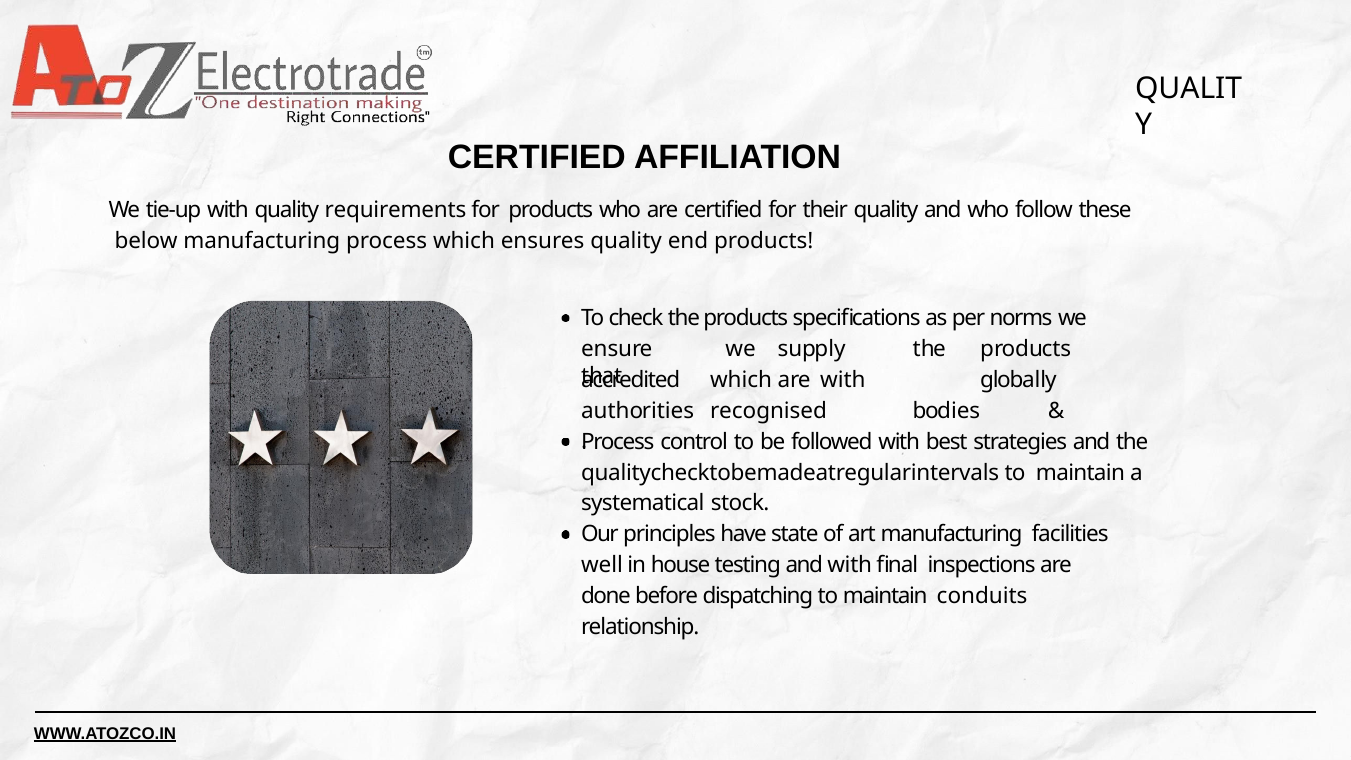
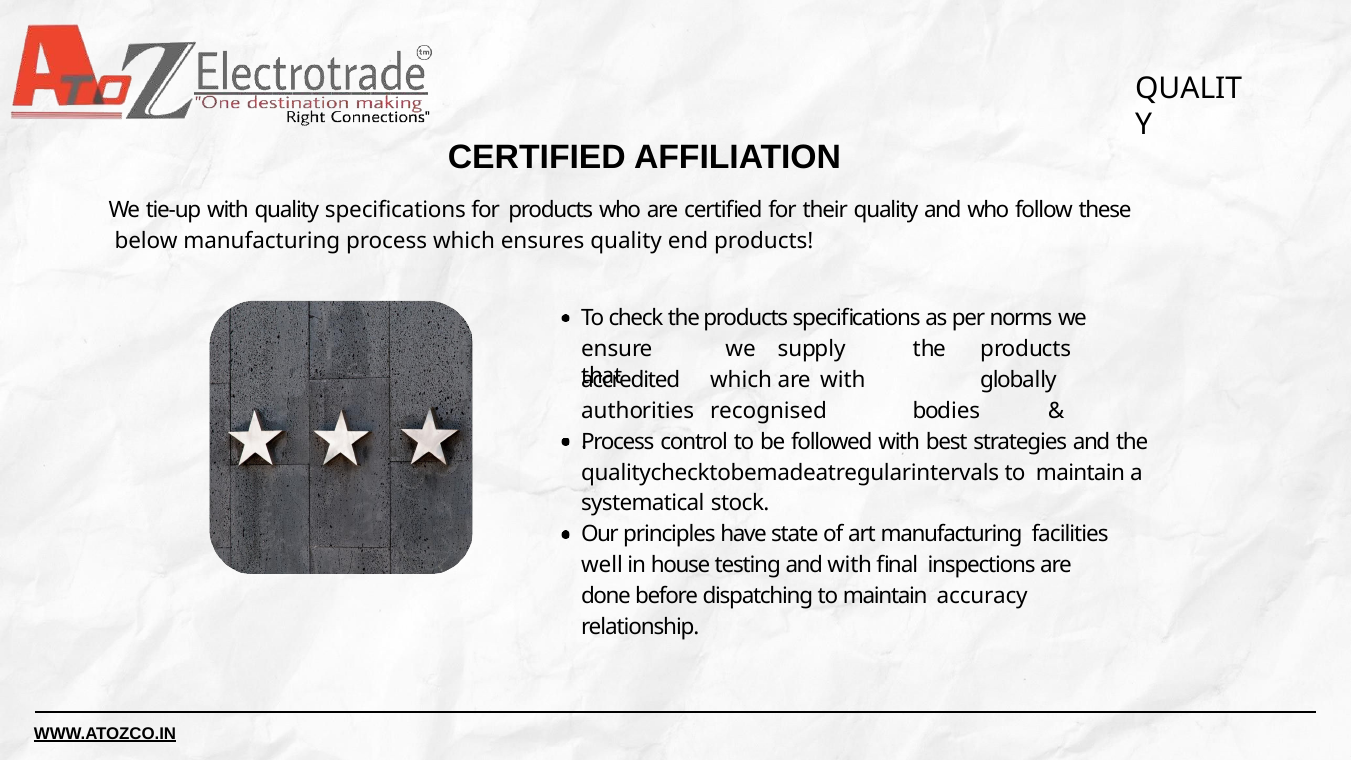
quality requirements: requirements -> specifications
conduits: conduits -> accuracy
